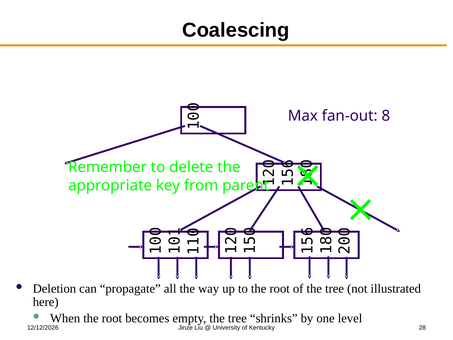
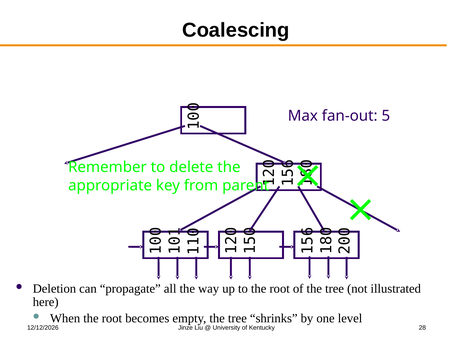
fan-out 8: 8 -> 5
